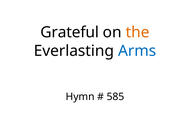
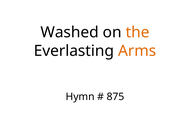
Grateful: Grateful -> Washed
Arms colour: blue -> orange
585: 585 -> 875
